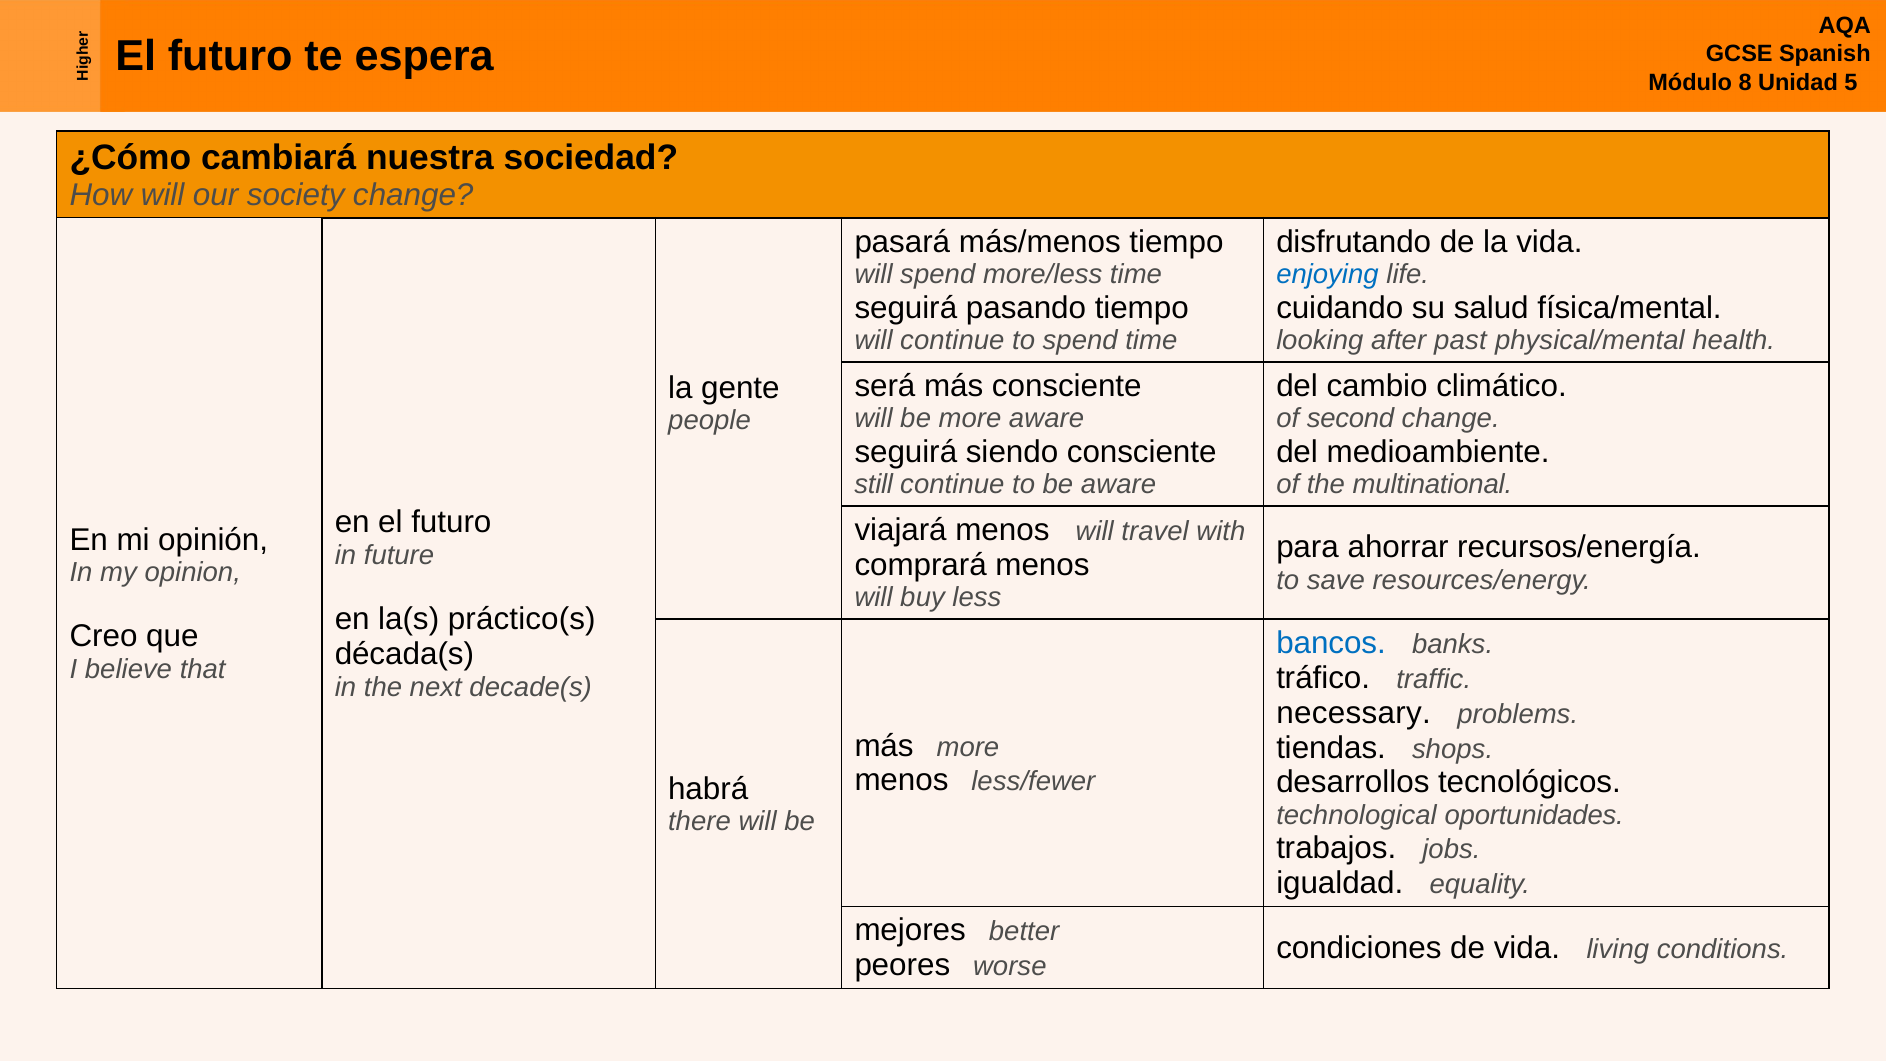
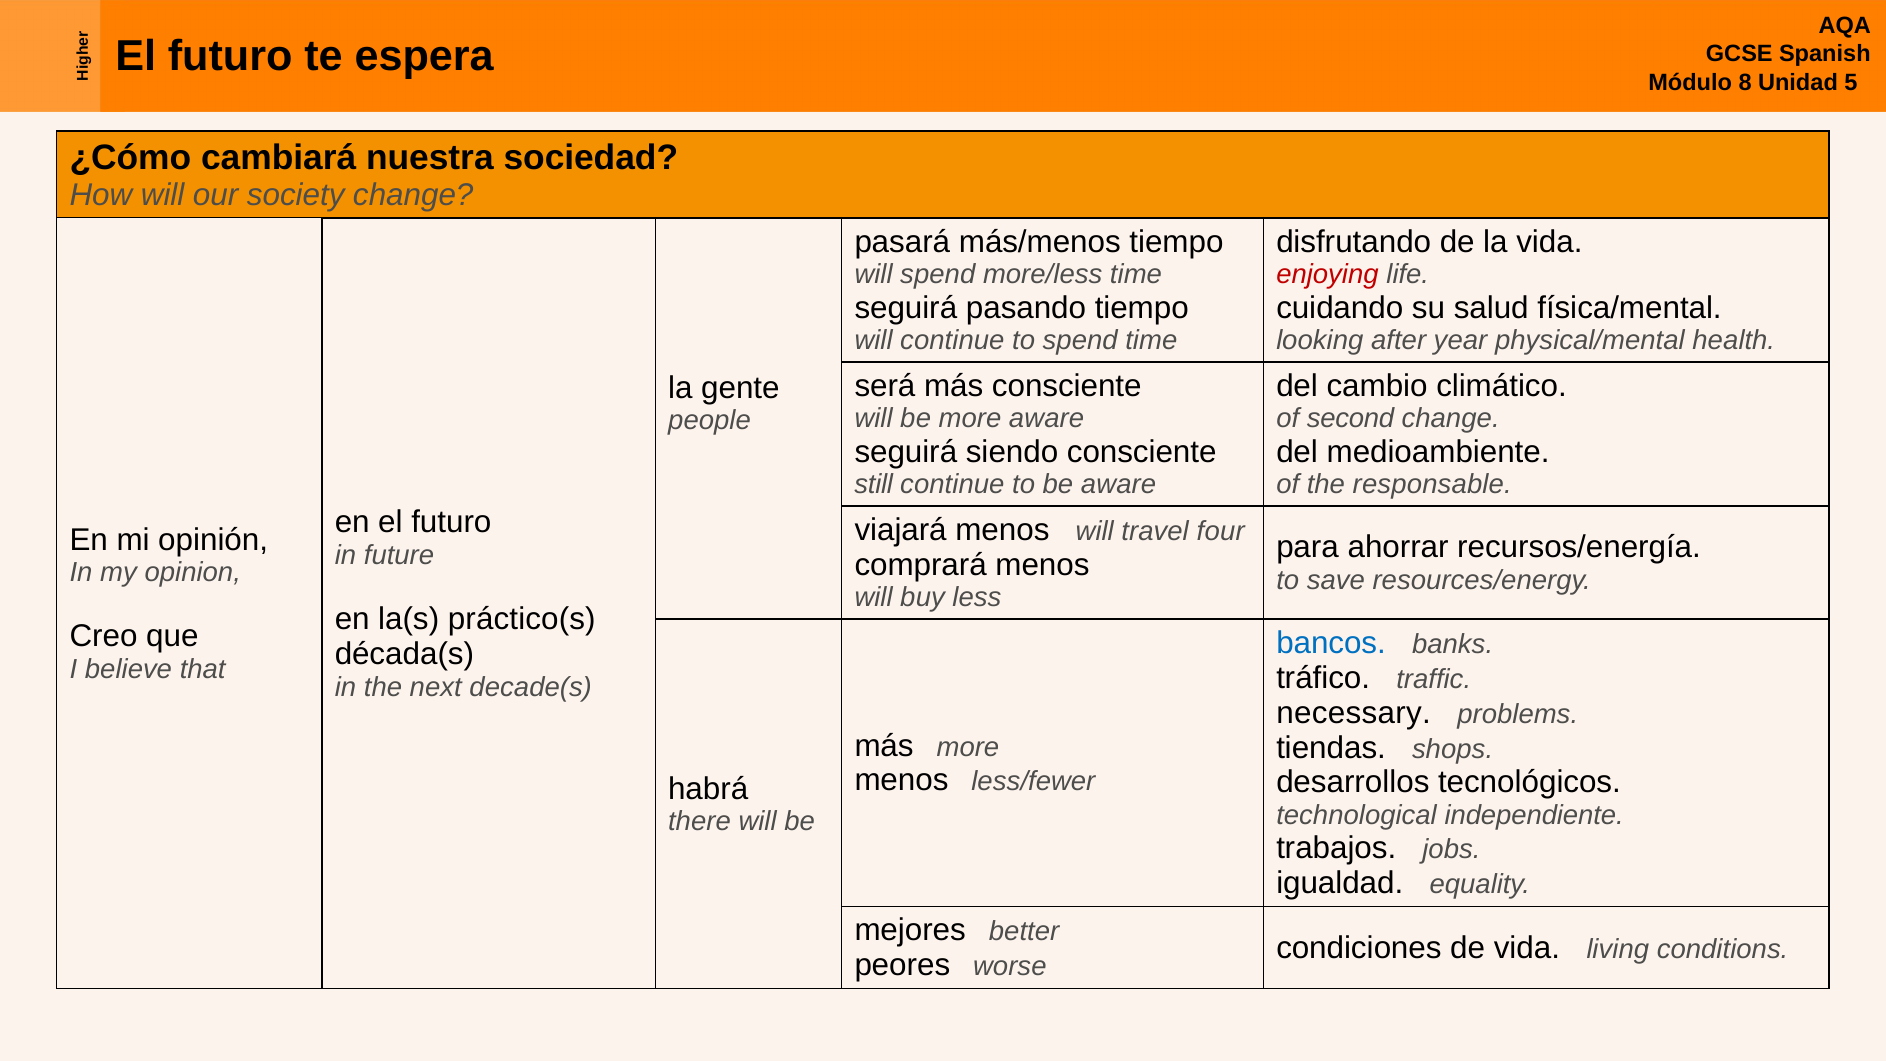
enjoying colour: blue -> red
past: past -> year
multinational: multinational -> responsable
with: with -> four
oportunidades: oportunidades -> independiente
